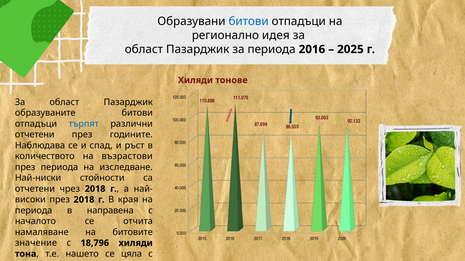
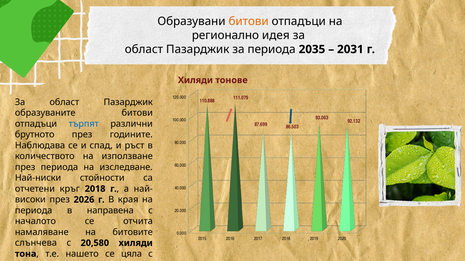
битови at (249, 22) colour: blue -> orange
периода 2016: 2016 -> 2035
2025: 2025 -> 2031
отчетени at (35, 135): отчетени -> брутното
възрастови: възрастови -> използване
чрез: чрез -> кръг
през 2018: 2018 -> 2026
значение: значение -> слънчева
18,796: 18,796 -> 20,580
